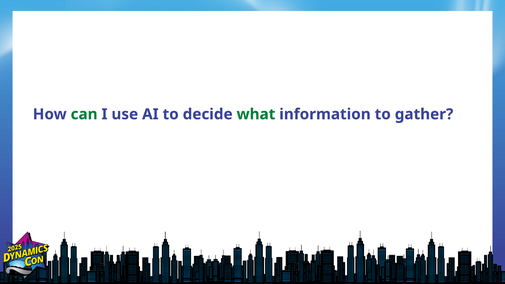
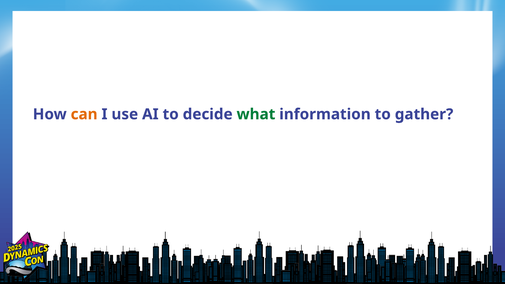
can colour: green -> orange
